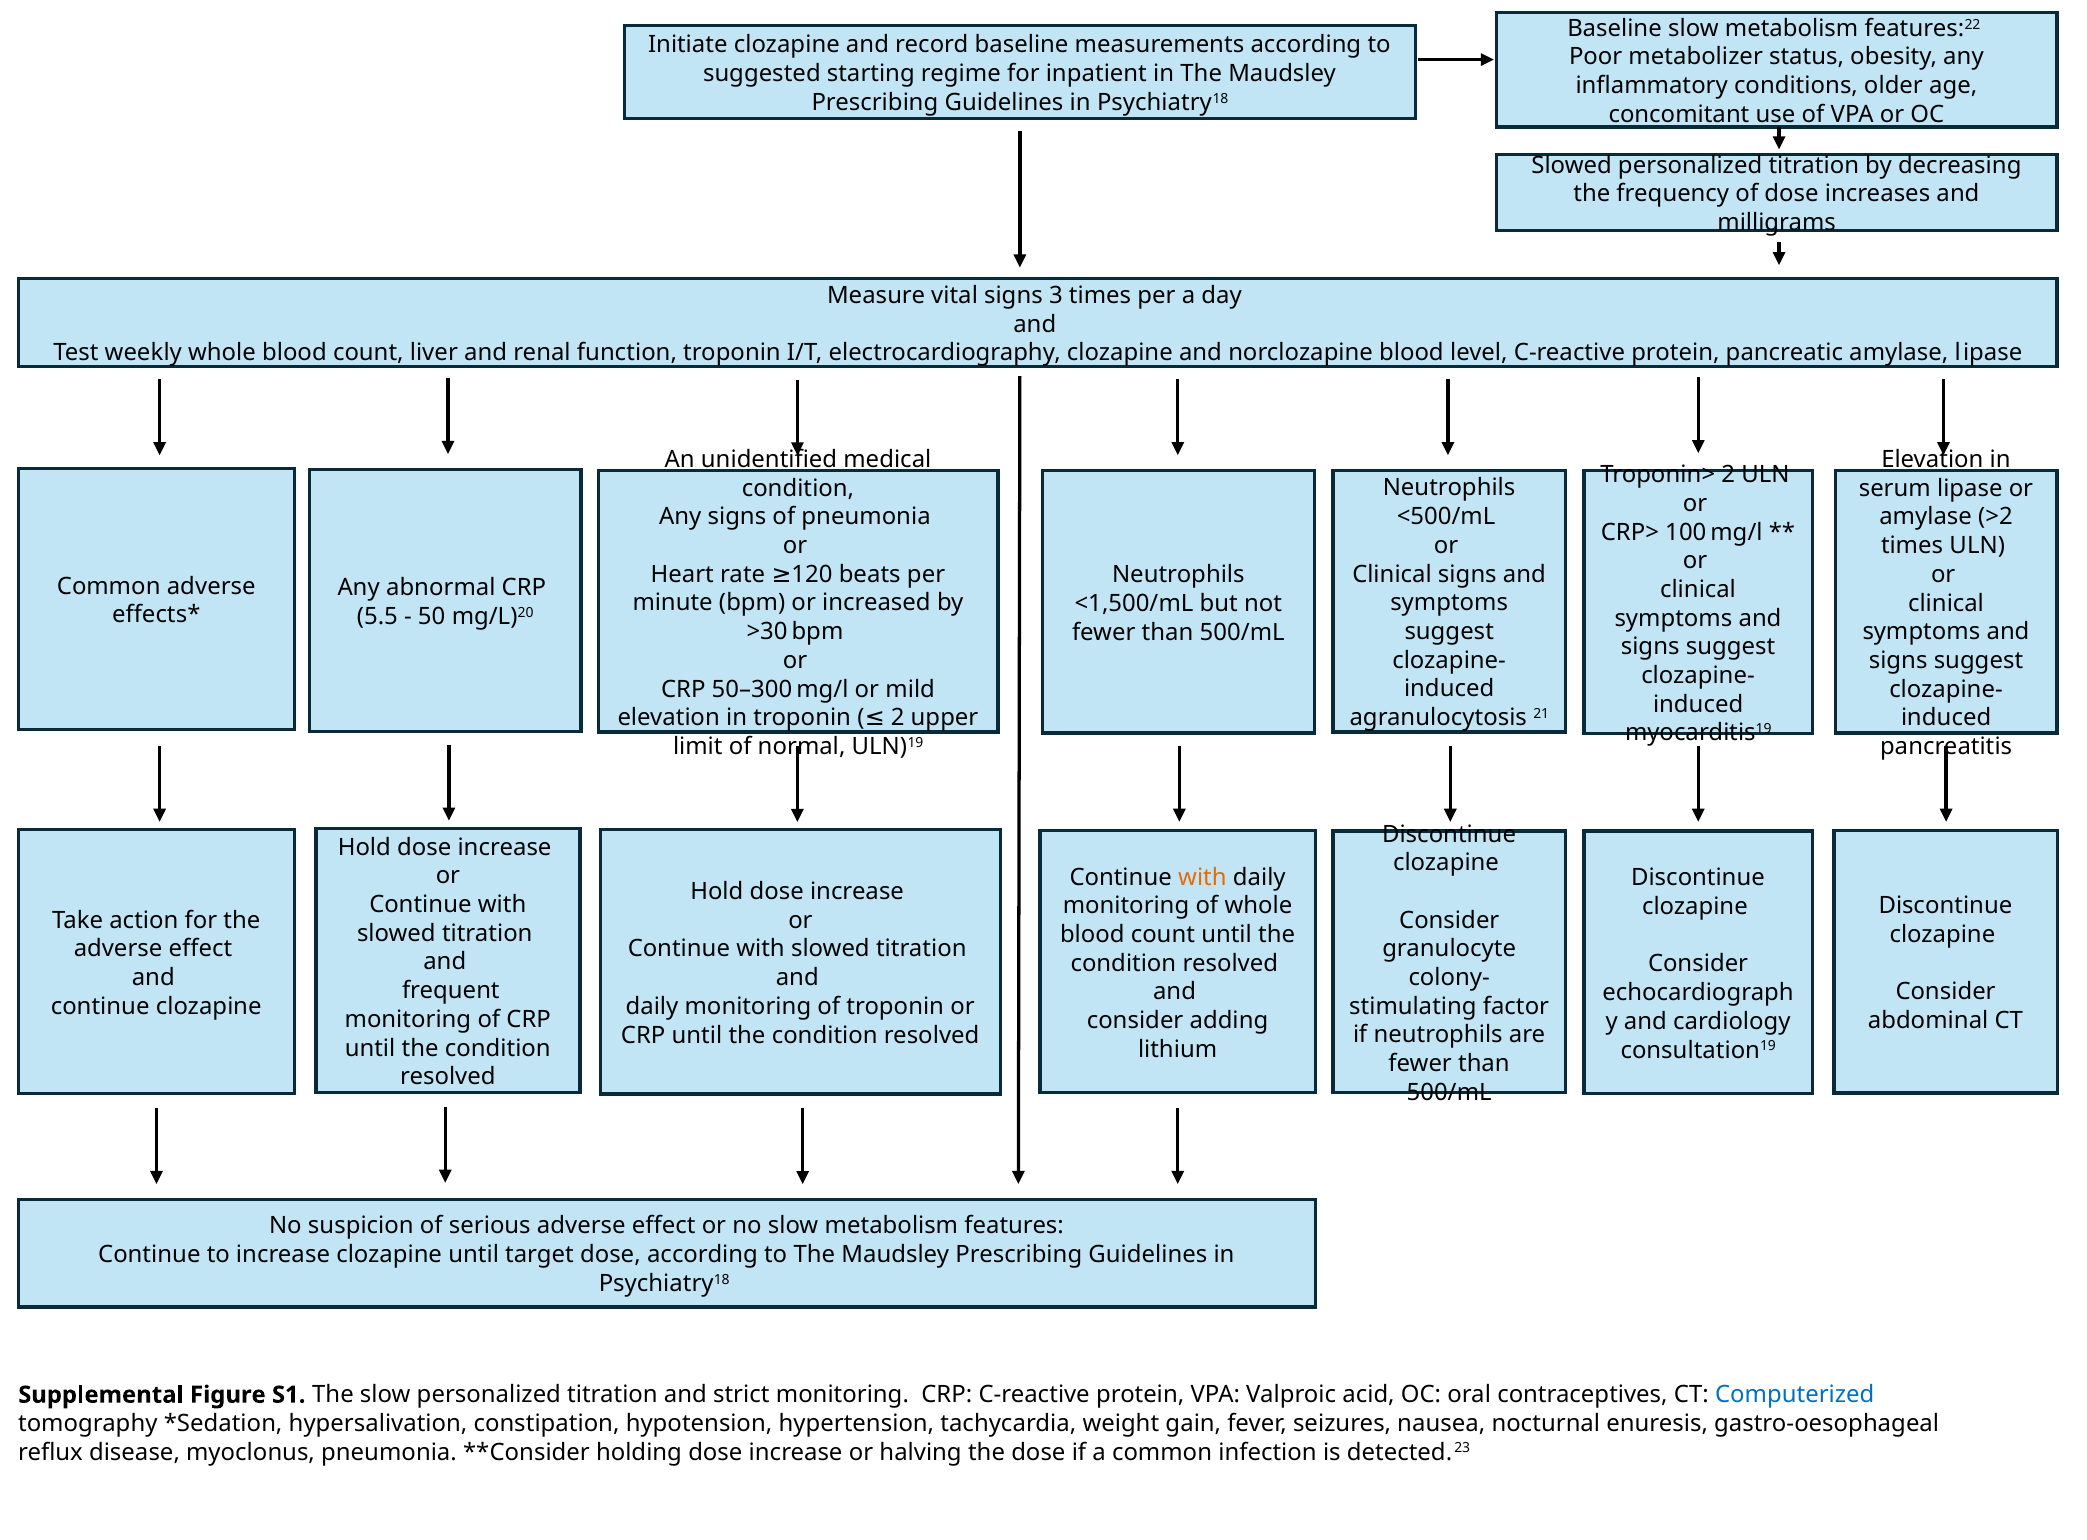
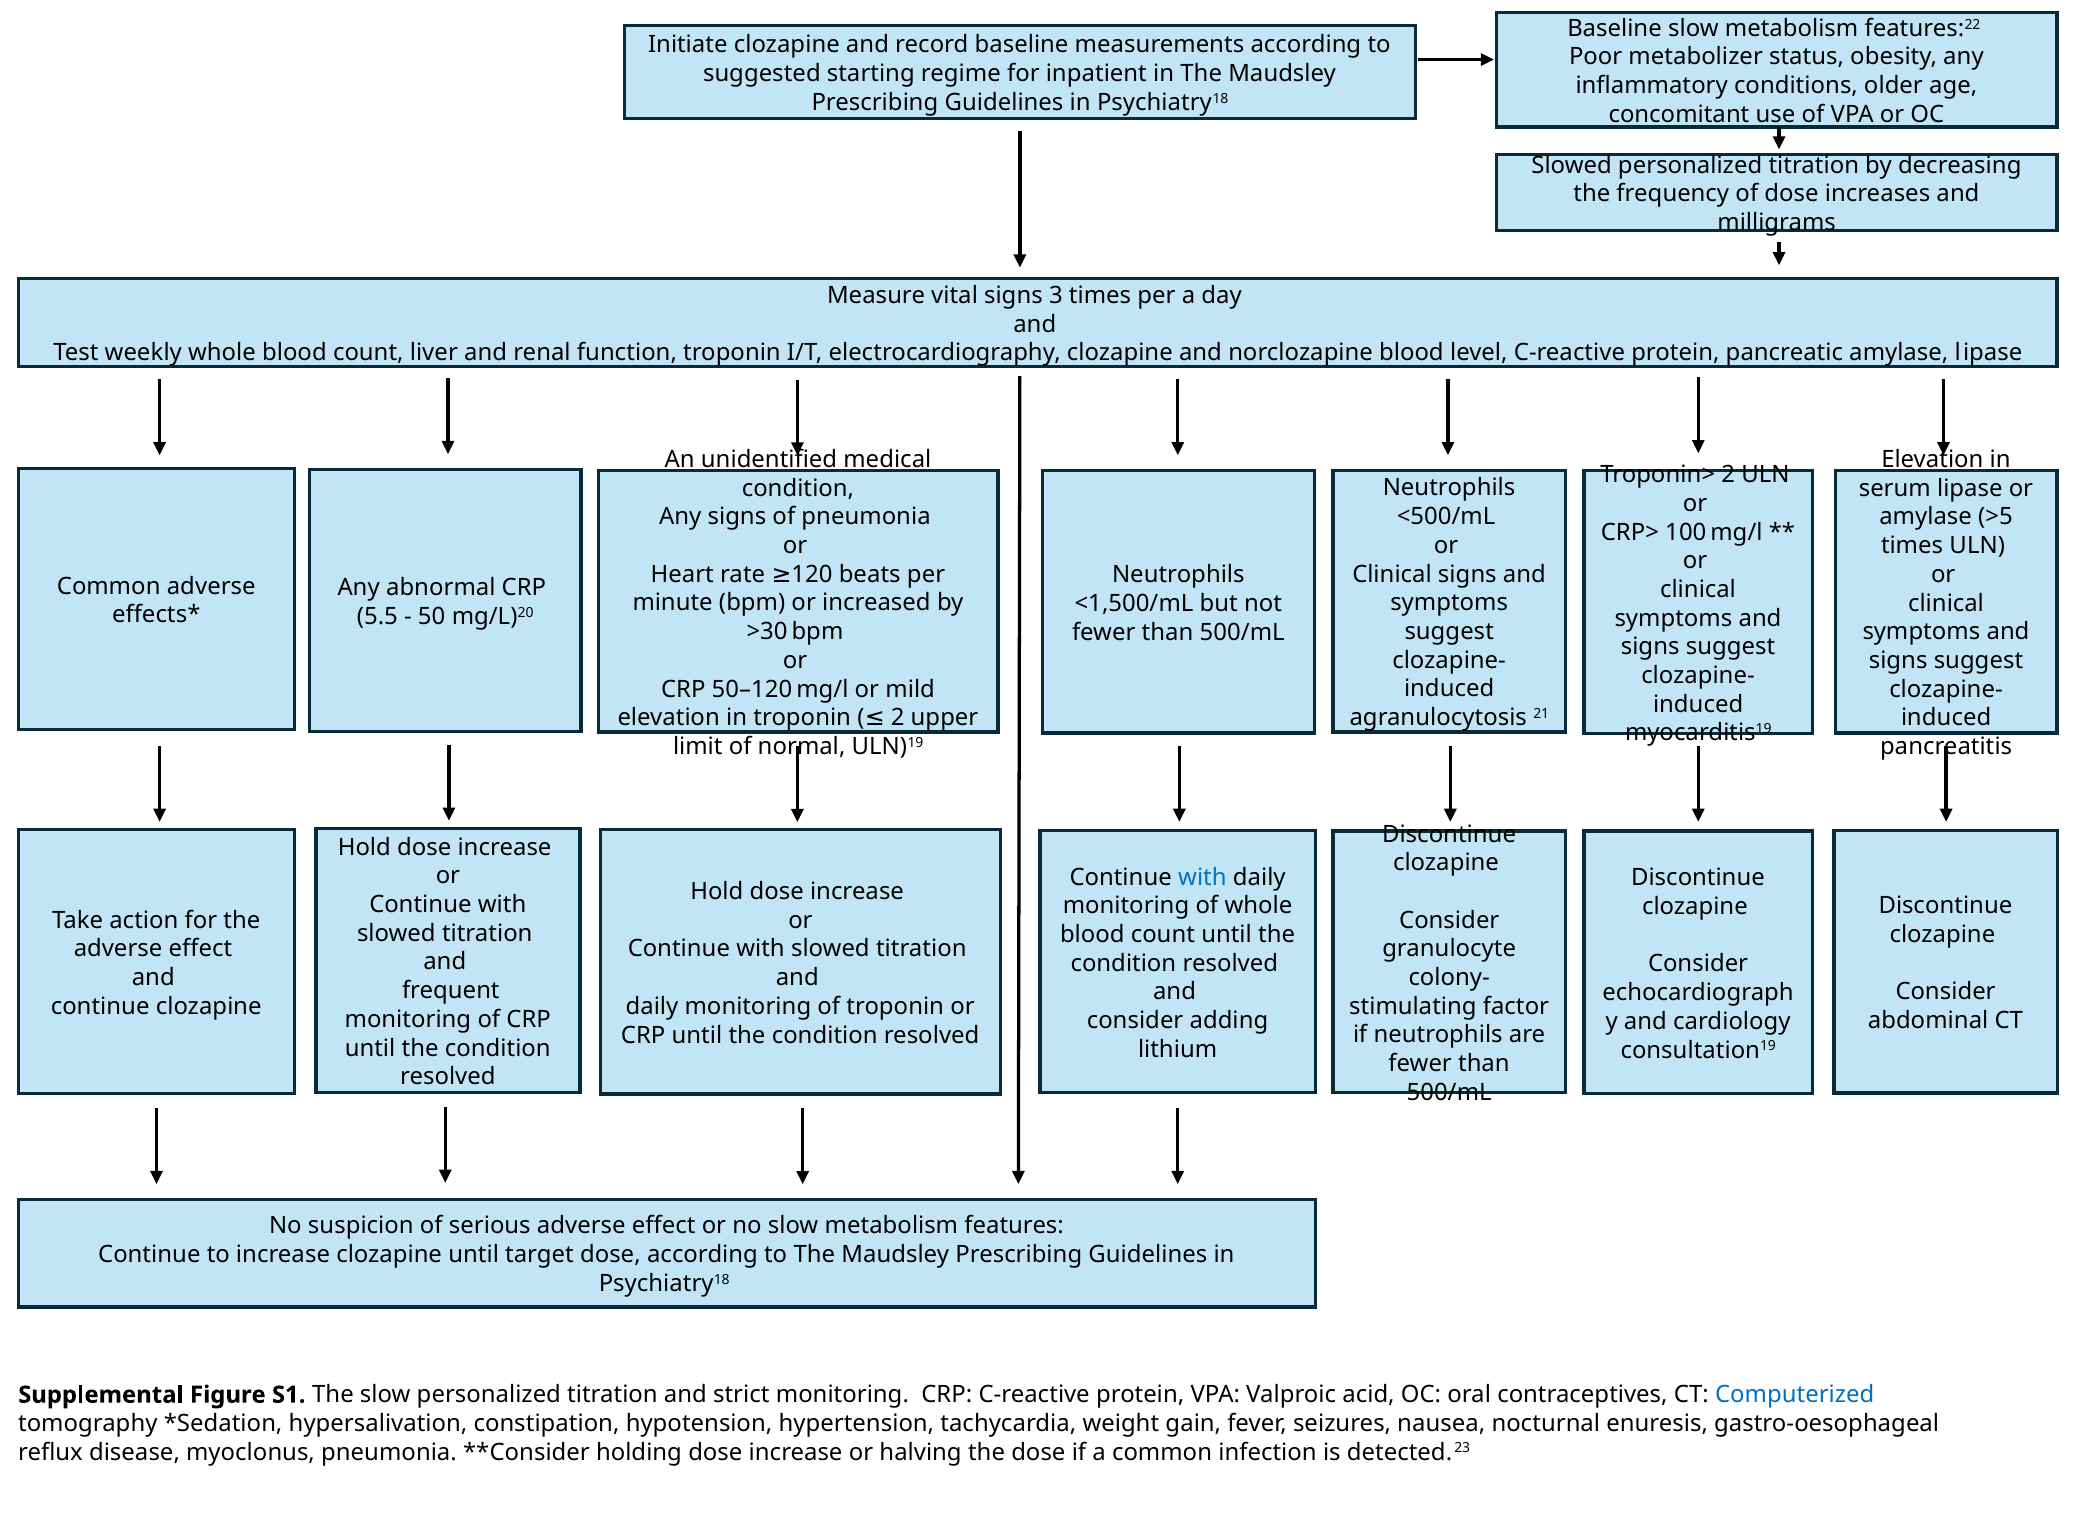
>2: >2 -> >5
50–300: 50–300 -> 50–120
with at (1202, 877) colour: orange -> blue
